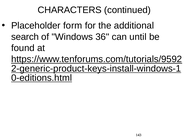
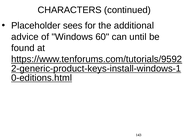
form: form -> sees
search: search -> advice
36: 36 -> 60
